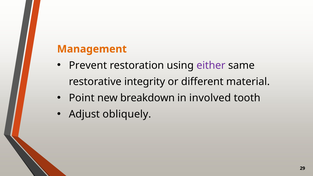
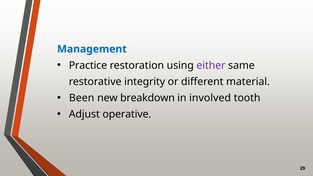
Management colour: orange -> blue
Prevent: Prevent -> Practice
Point: Point -> Been
obliquely: obliquely -> operative
